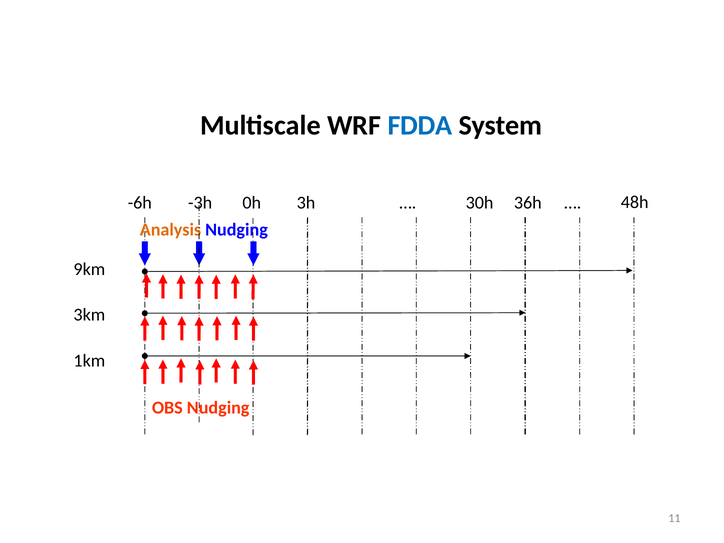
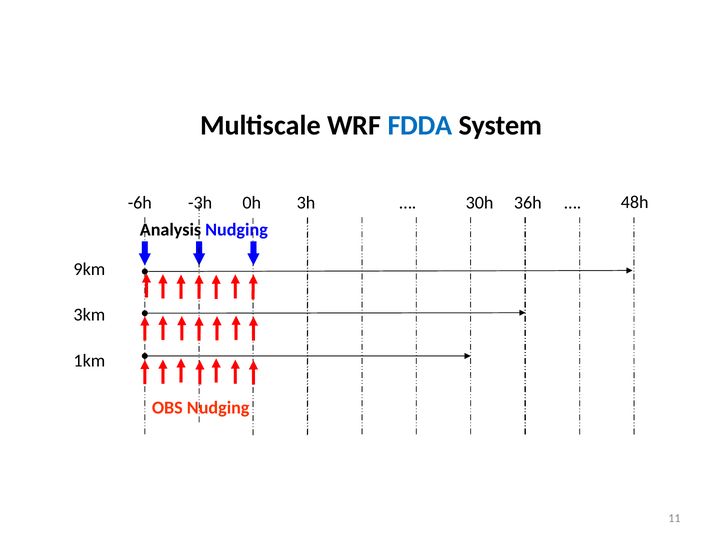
Analysis colour: orange -> black
